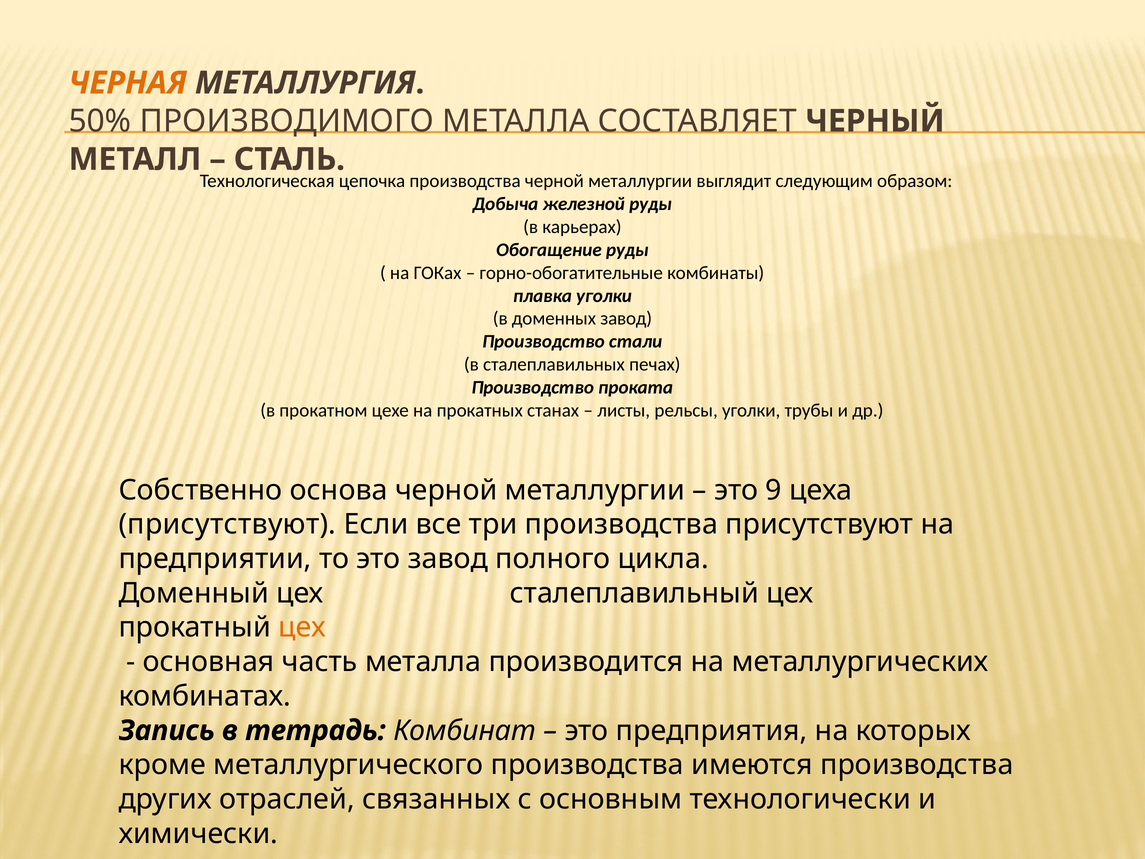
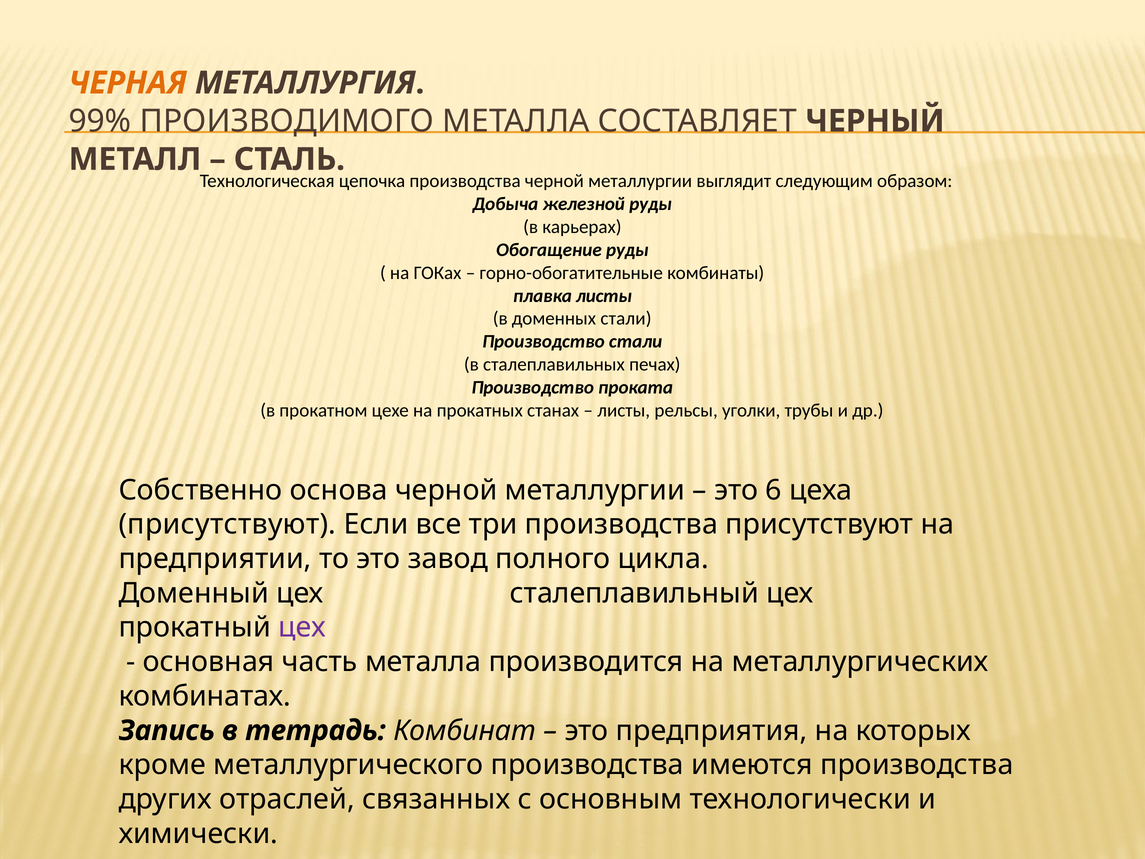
50%: 50% -> 99%
плавка уголки: уголки -> листы
доменных завод: завод -> стали
9: 9 -> 6
цех at (302, 627) colour: orange -> purple
